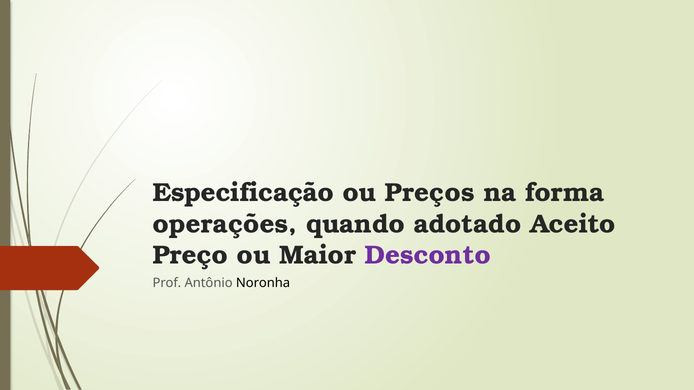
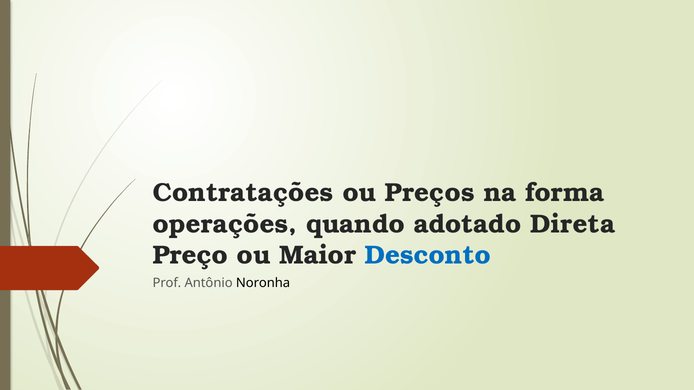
Especificação: Especificação -> Contratações
Aceito: Aceito -> Direta
Desconto colour: purple -> blue
